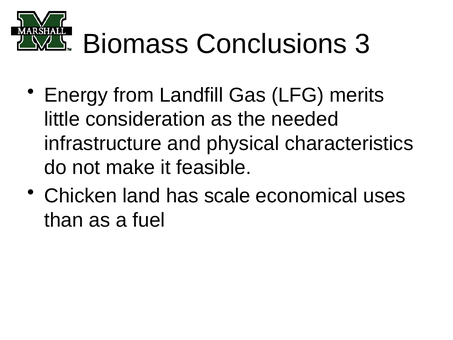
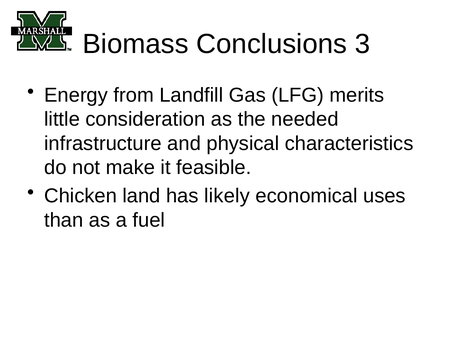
scale: scale -> likely
